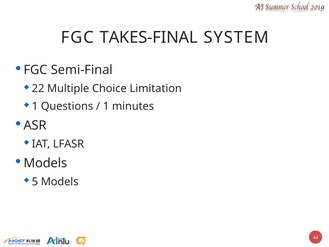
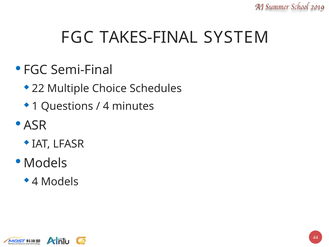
Limitation: Limitation -> Schedules
1 at (106, 106): 1 -> 4
5 at (35, 182): 5 -> 4
